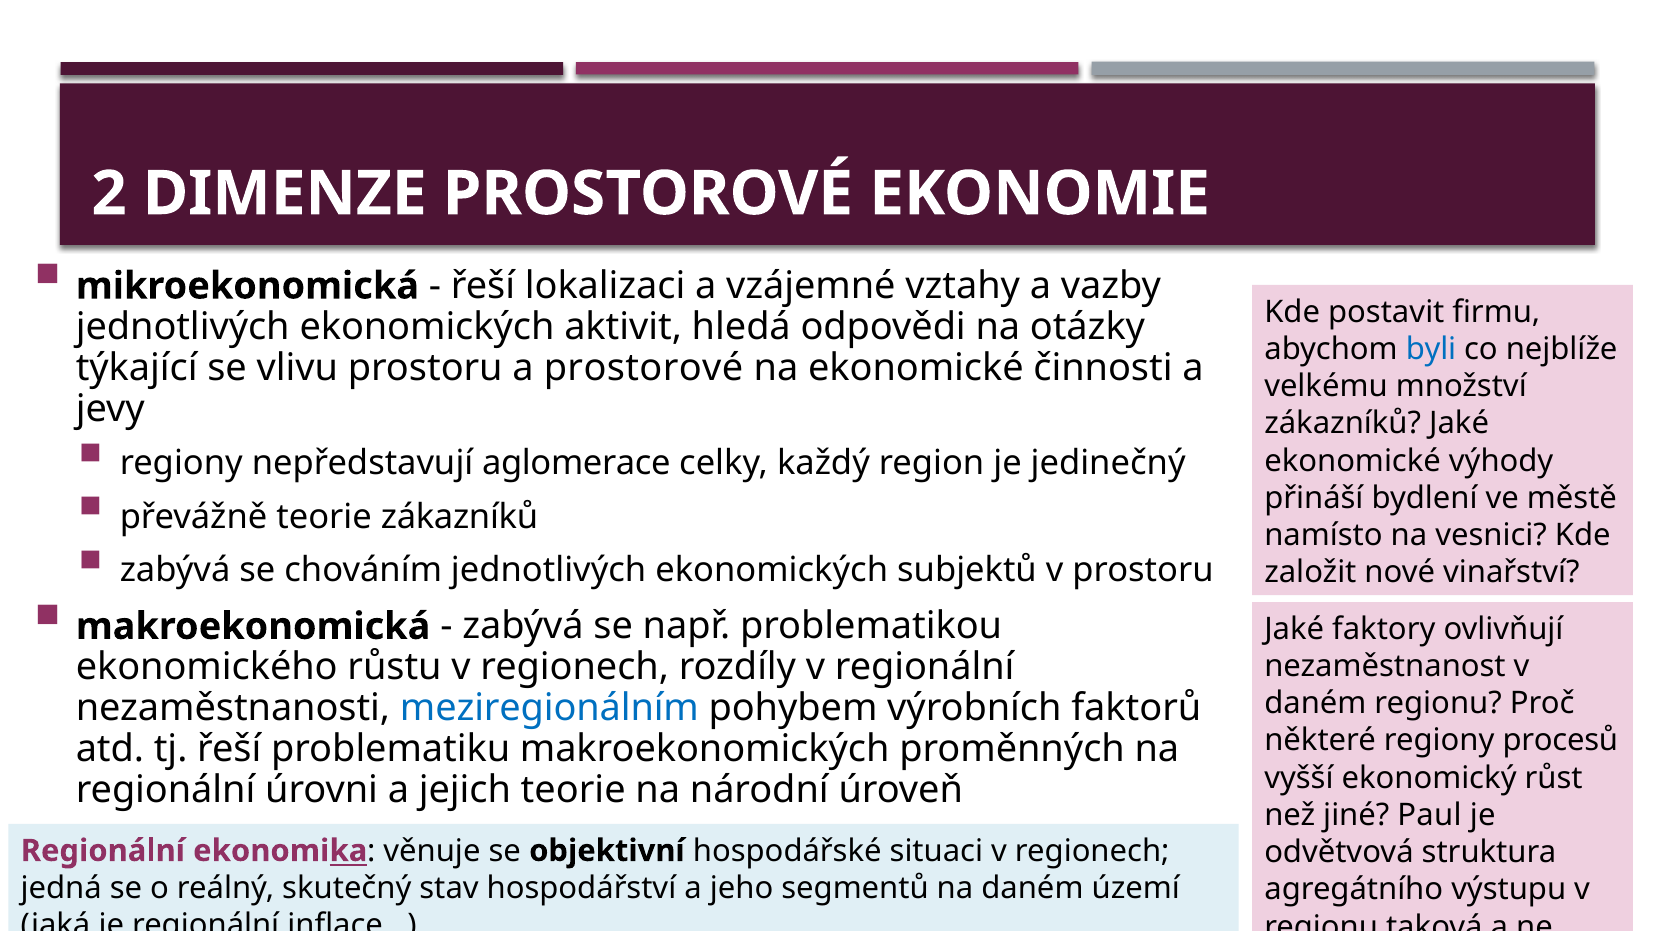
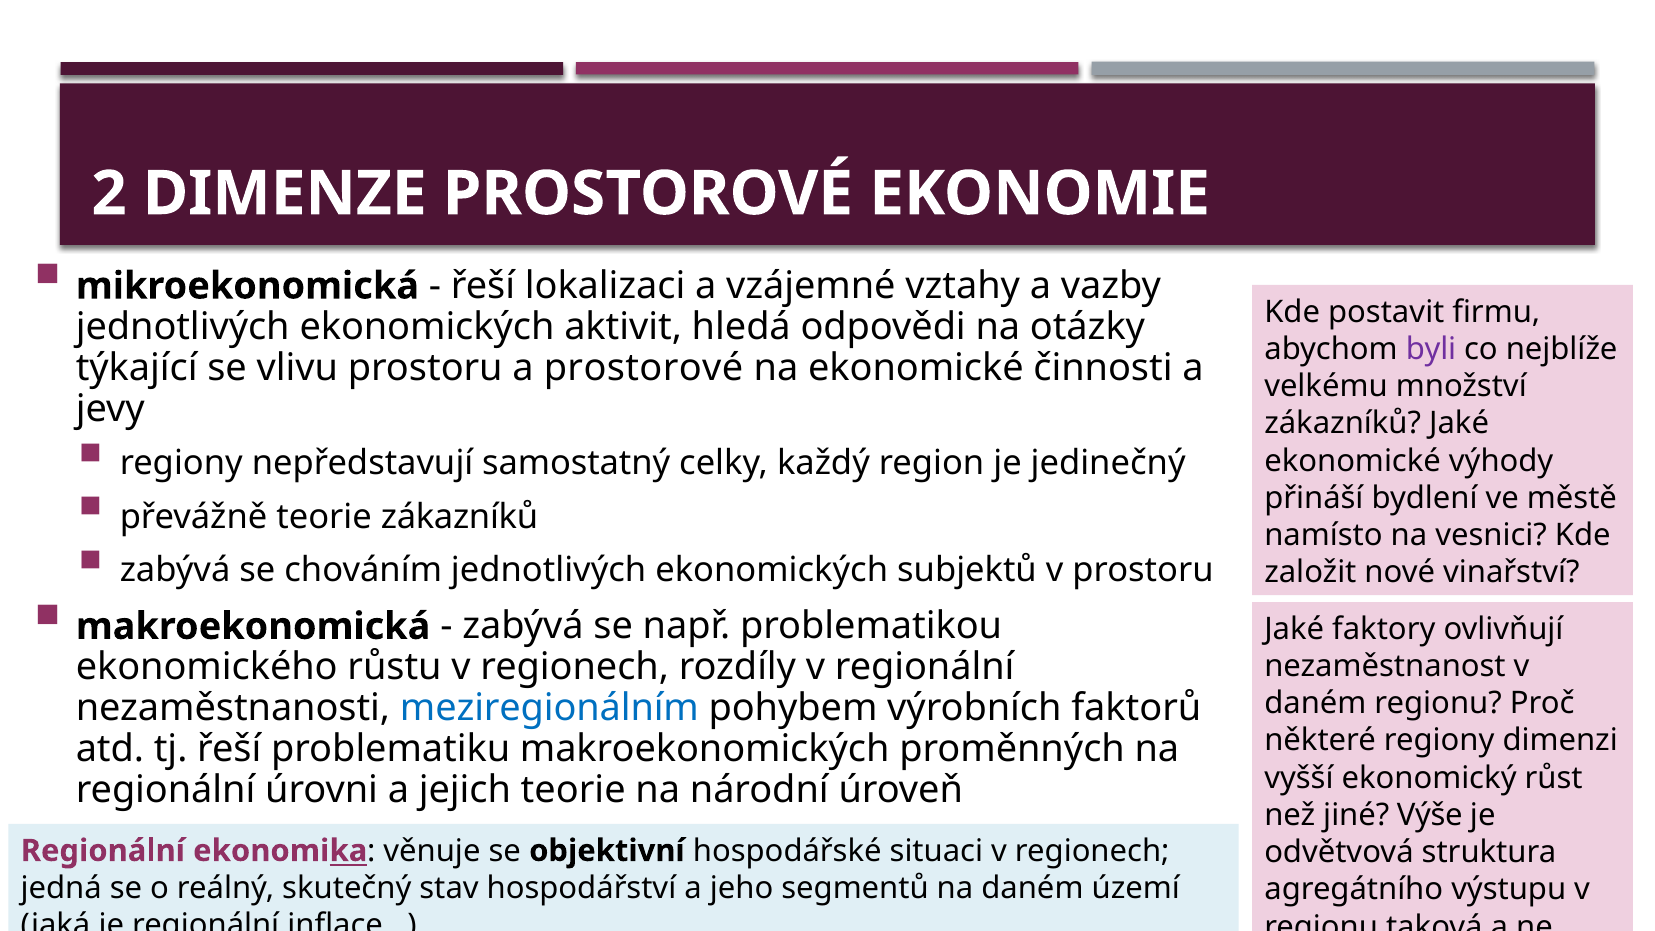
byli colour: blue -> purple
aglomerace: aglomerace -> samostatný
procesů: procesů -> dimenzi
Paul: Paul -> Výše
